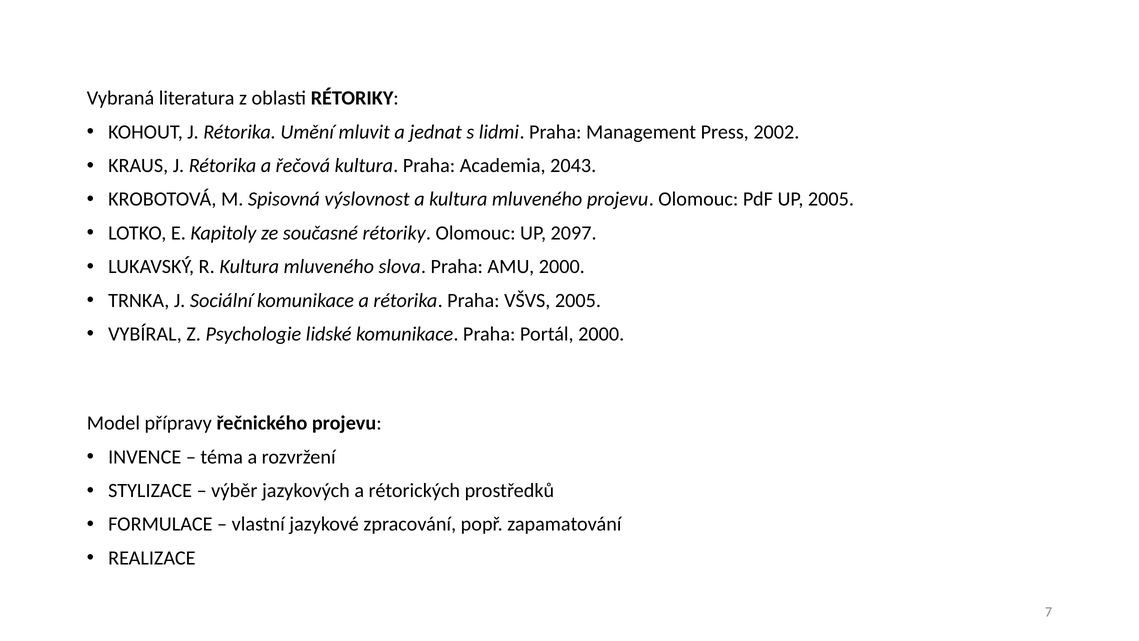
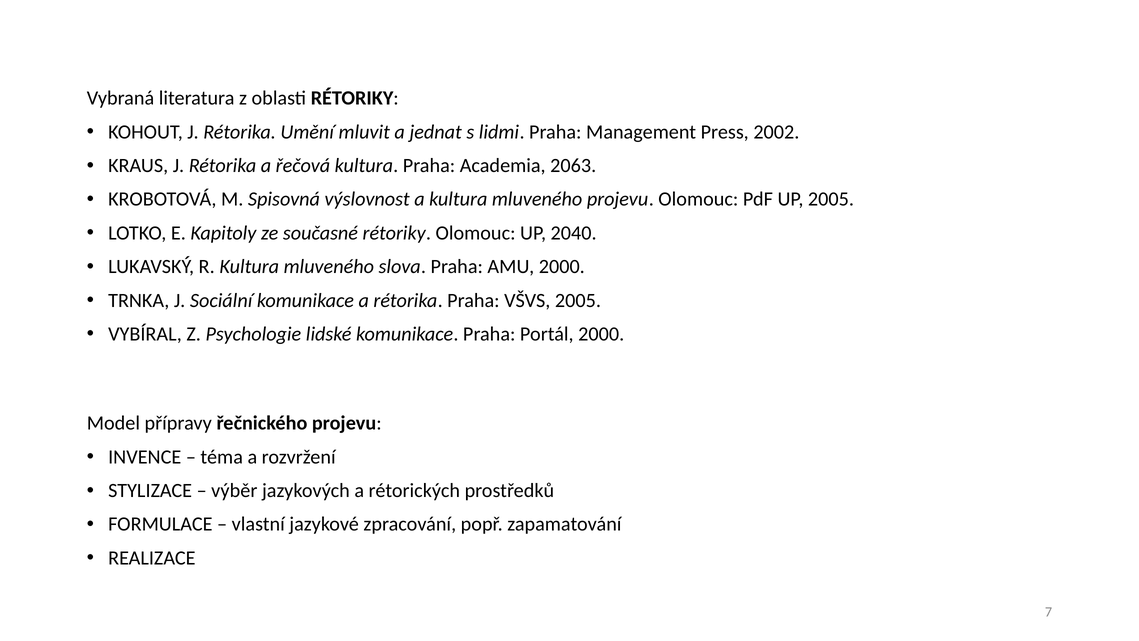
2043: 2043 -> 2063
2097: 2097 -> 2040
